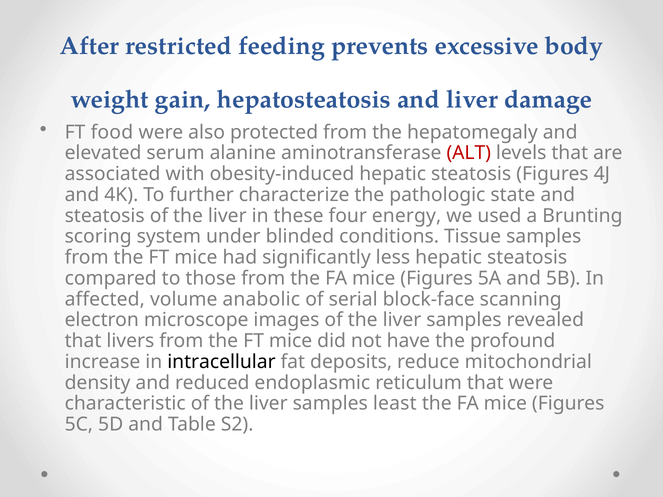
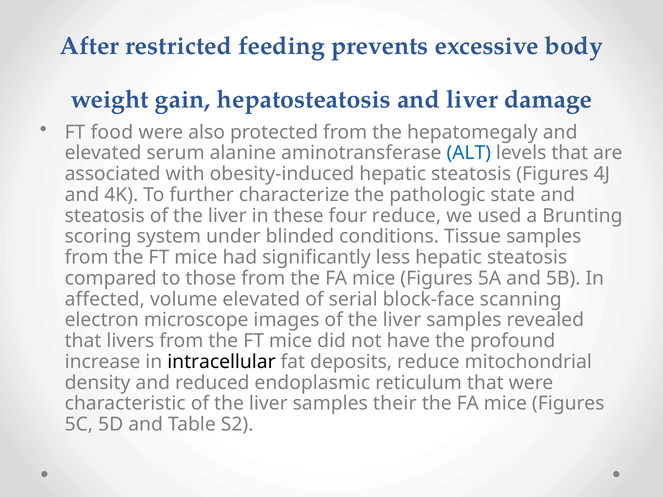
ALT colour: red -> blue
four energy: energy -> reduce
volume anabolic: anabolic -> elevated
least: least -> their
